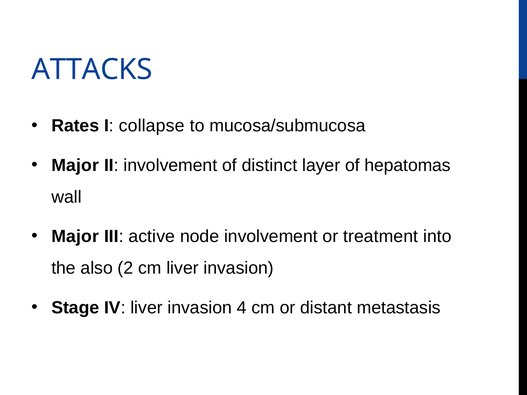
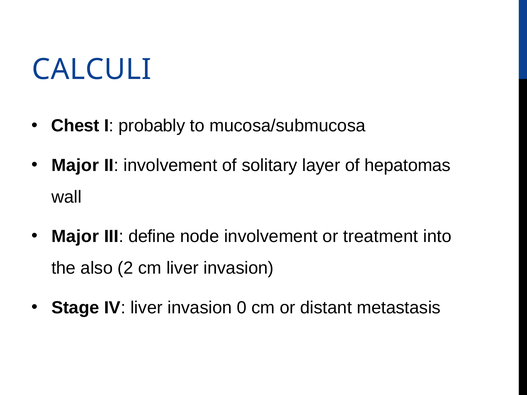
ATTACKS: ATTACKS -> CALCULI
Rates: Rates -> Chest
collapse: collapse -> probably
distinct: distinct -> solitary
active: active -> define
4: 4 -> 0
